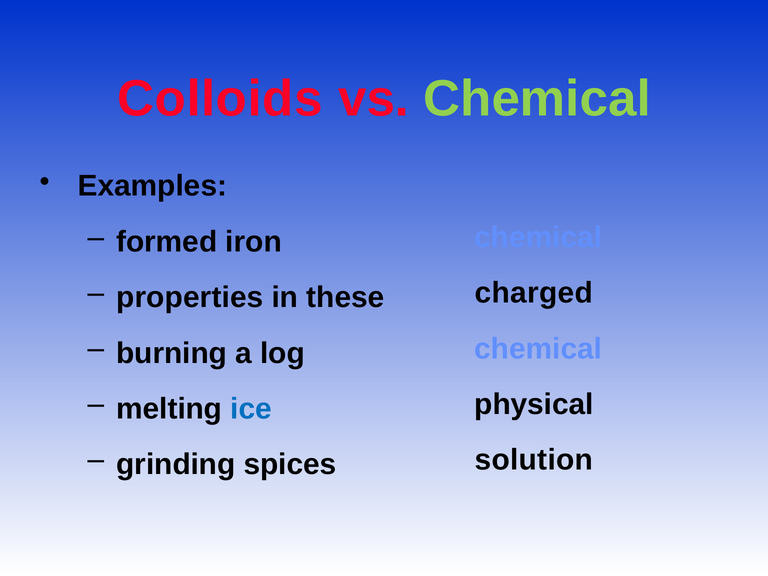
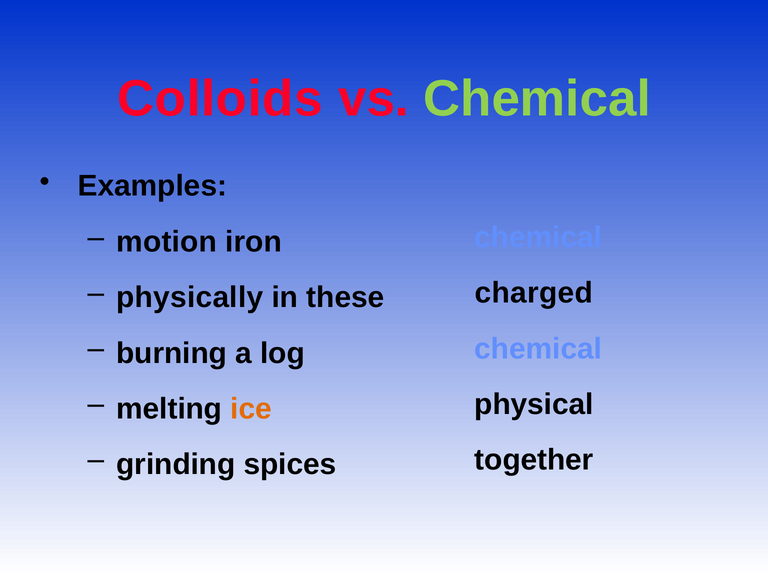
formed: formed -> motion
properties: properties -> physically
ice colour: blue -> orange
solution: solution -> together
